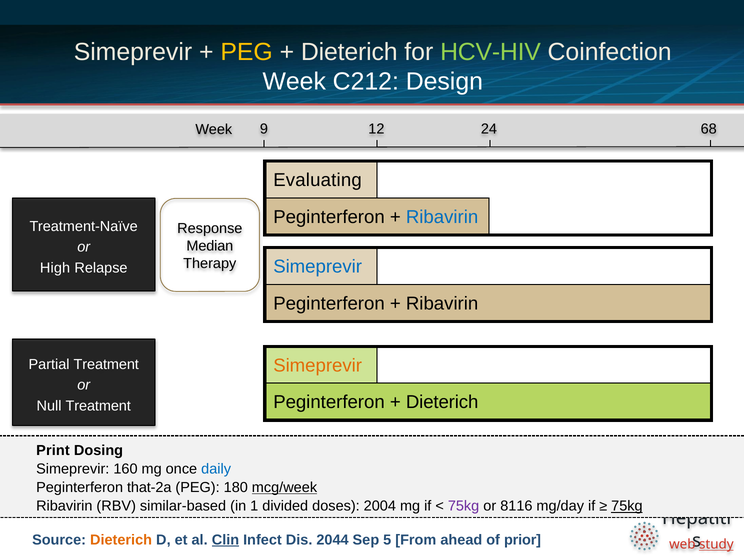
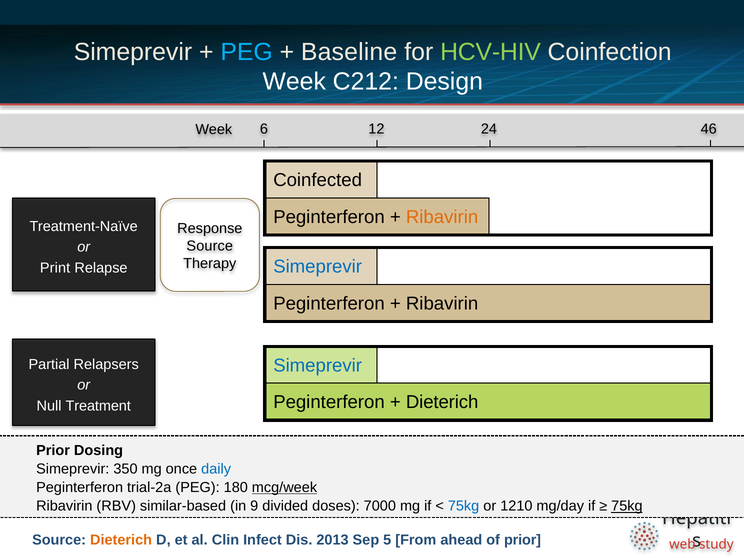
PEG at (247, 52) colour: yellow -> light blue
Dieterich at (349, 52): Dieterich -> Baseline
9: 9 -> 6
68: 68 -> 46
Evaluating: Evaluating -> Coinfected
Ribavirin at (442, 217) colour: blue -> orange
Median at (210, 246): Median -> Source
High: High -> Print
Simeprevir at (318, 365) colour: orange -> blue
Partial Treatment: Treatment -> Relapsers
Print at (53, 450): Print -> Prior
160: 160 -> 350
that-2a: that-2a -> trial-2a
1: 1 -> 9
2004: 2004 -> 7000
75kg at (464, 506) colour: purple -> blue
8116: 8116 -> 1210
Clin underline: present -> none
2044: 2044 -> 2013
study underline: present -> none
